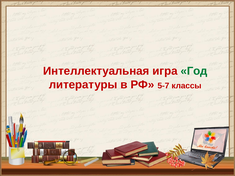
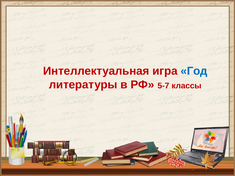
Год colour: green -> blue
